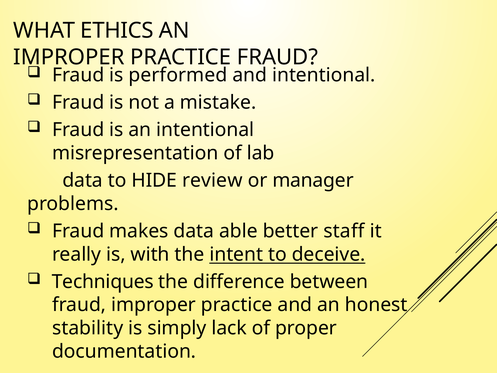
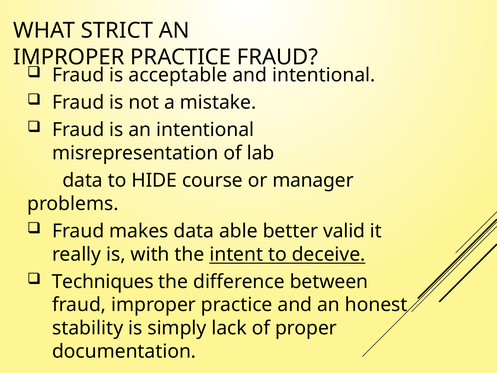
ETHICS: ETHICS -> STRICT
performed: performed -> acceptable
review: review -> course
staff: staff -> valid
